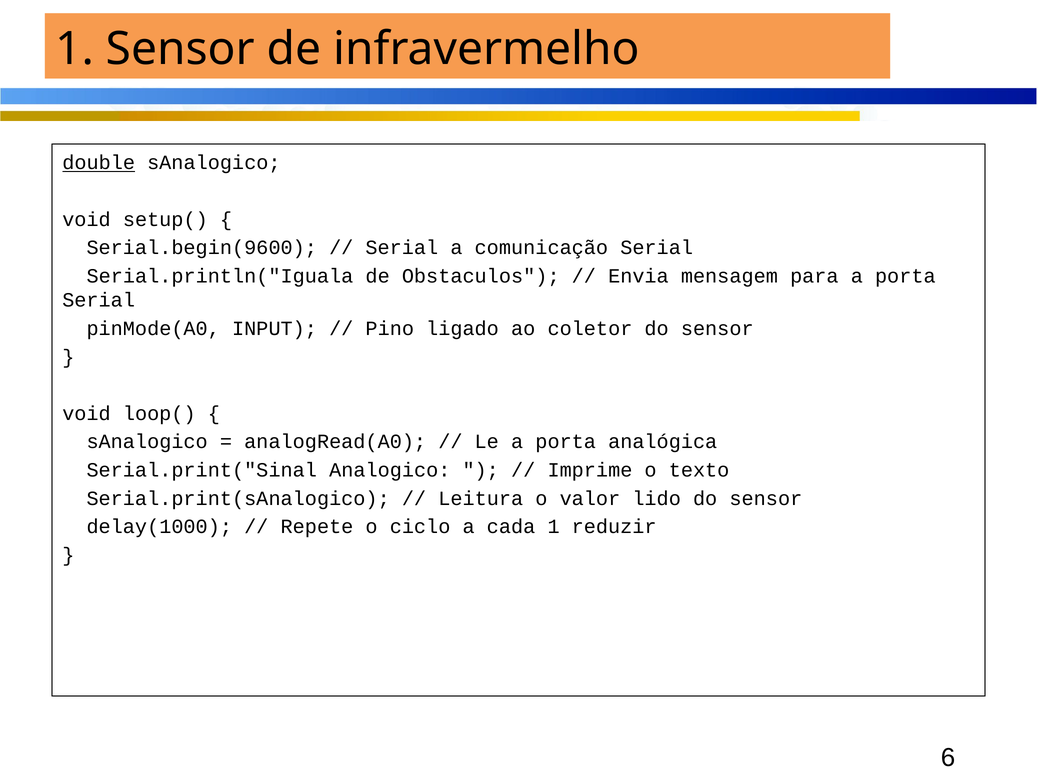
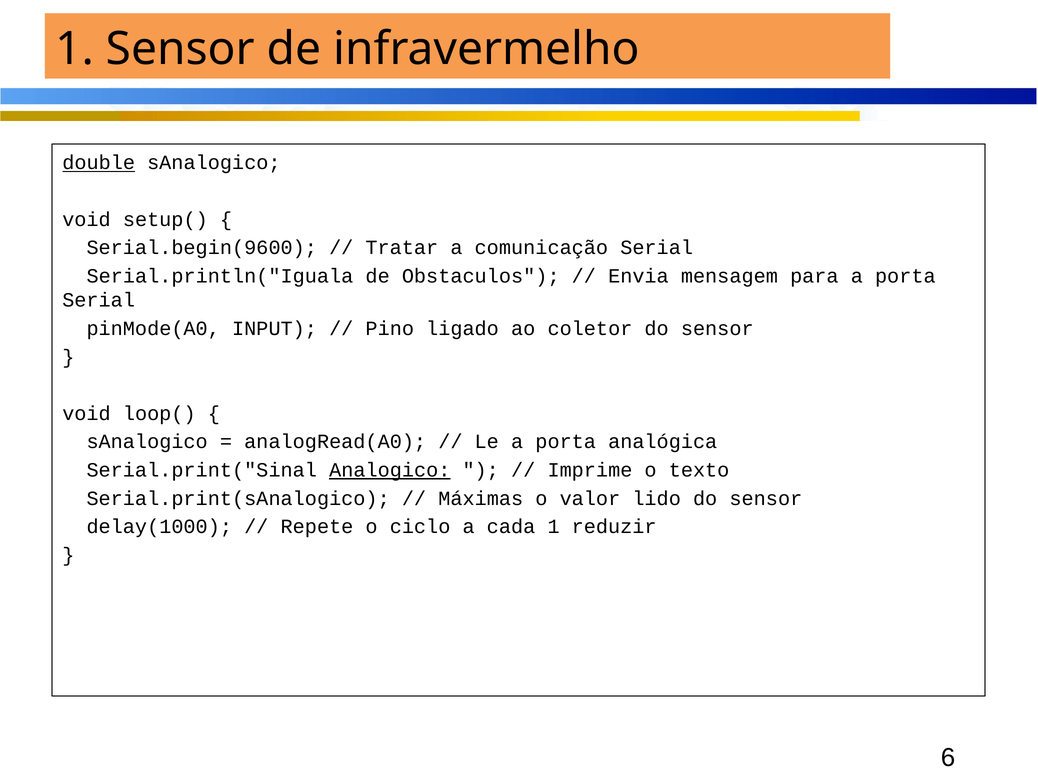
Serial at (402, 248): Serial -> Tratar
Analogico underline: none -> present
Leitura: Leitura -> Máximas
